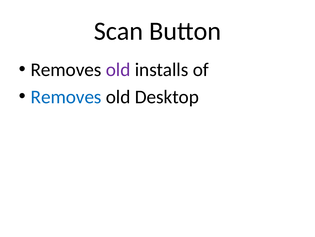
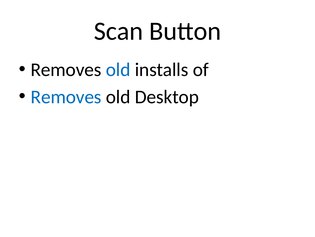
old at (118, 70) colour: purple -> blue
